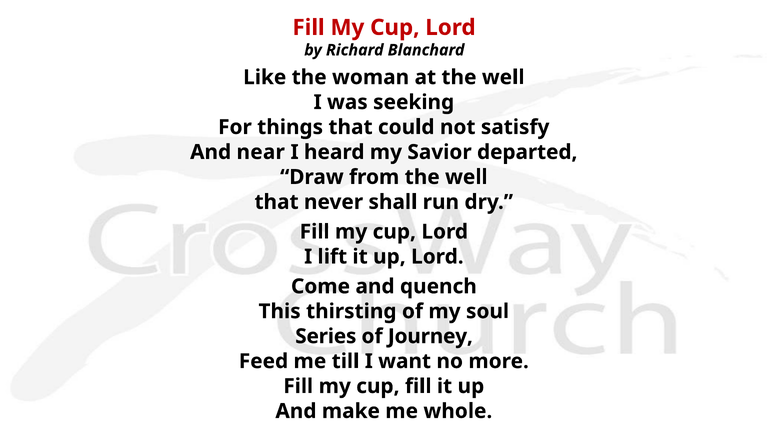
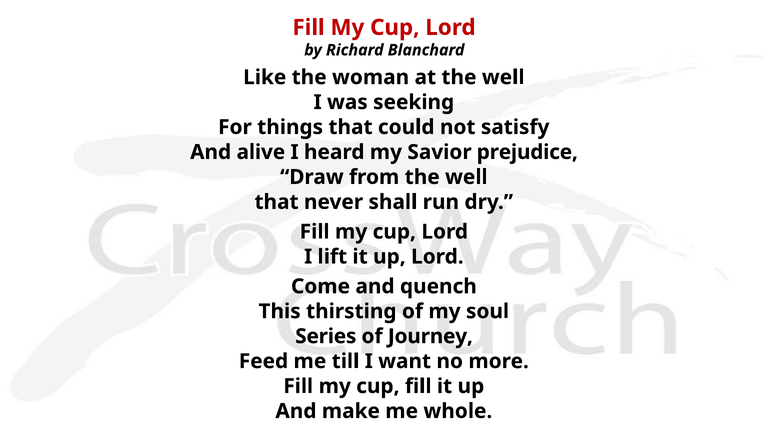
near: near -> alive
departed: departed -> prejudice
